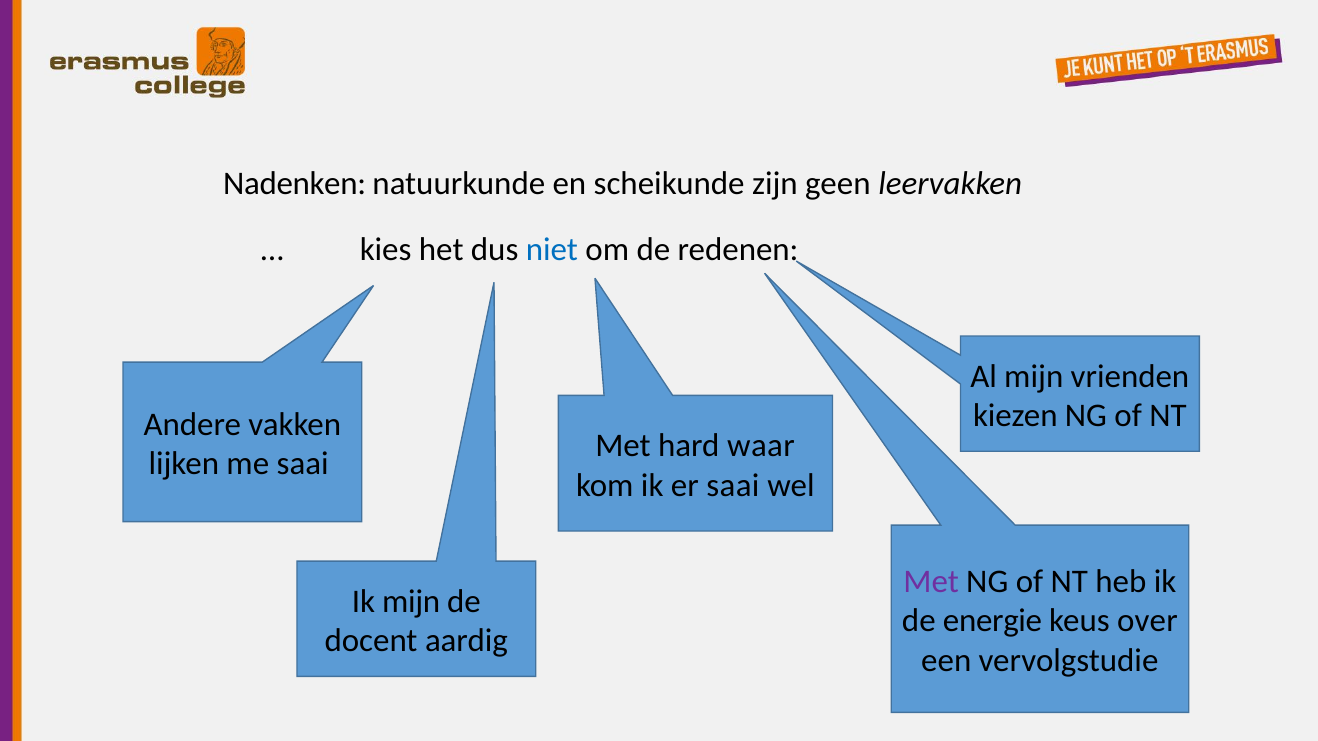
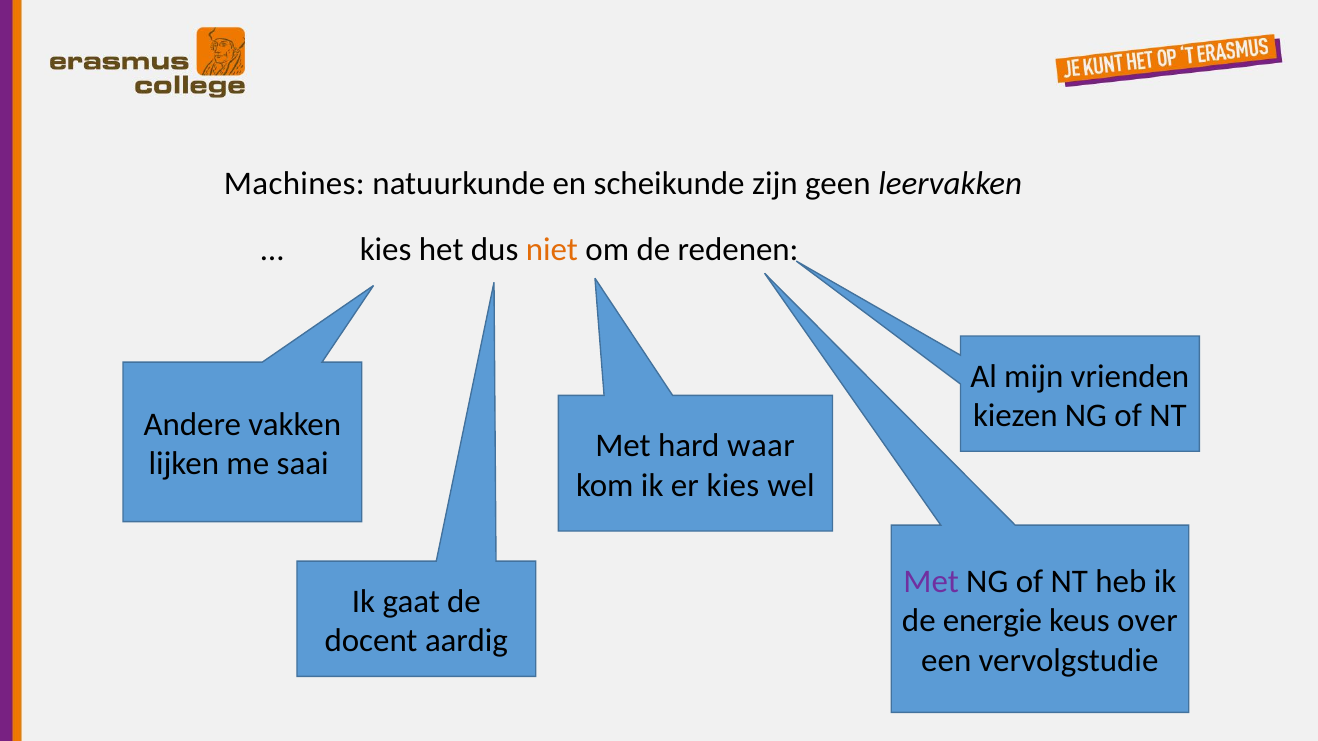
Nadenken: Nadenken -> Machines
niet colour: blue -> orange
er saai: saai -> kies
Ik mijn: mijn -> gaat
